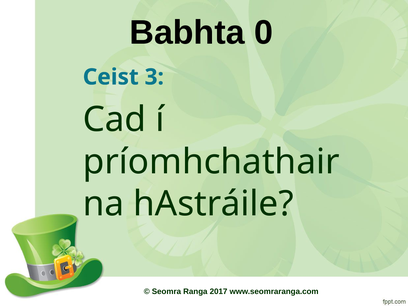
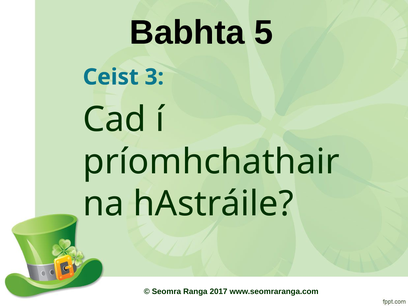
0: 0 -> 5
